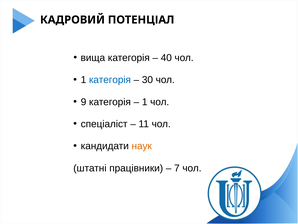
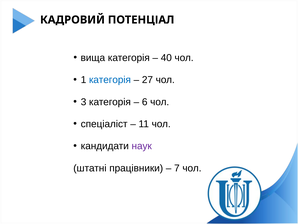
30: 30 -> 27
9: 9 -> 3
1 at (145, 102): 1 -> 6
наук colour: orange -> purple
